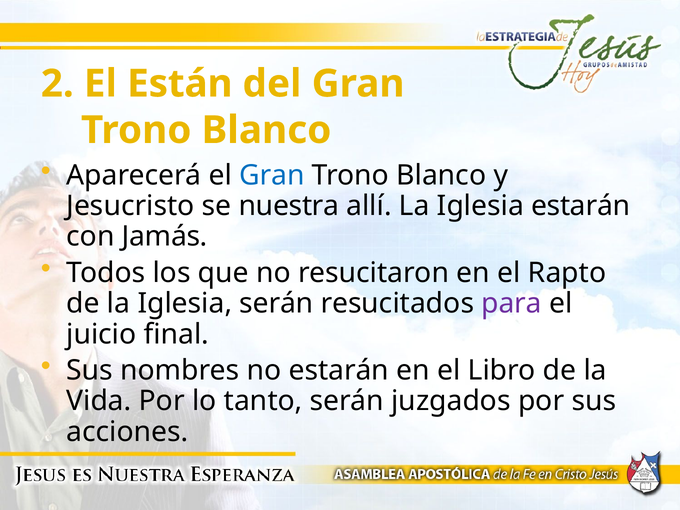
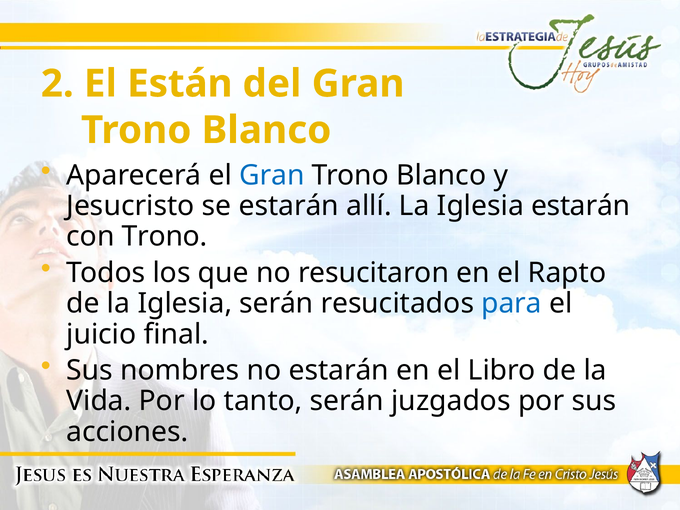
se nuestra: nuestra -> estarán
con Jamás: Jamás -> Trono
para colour: purple -> blue
